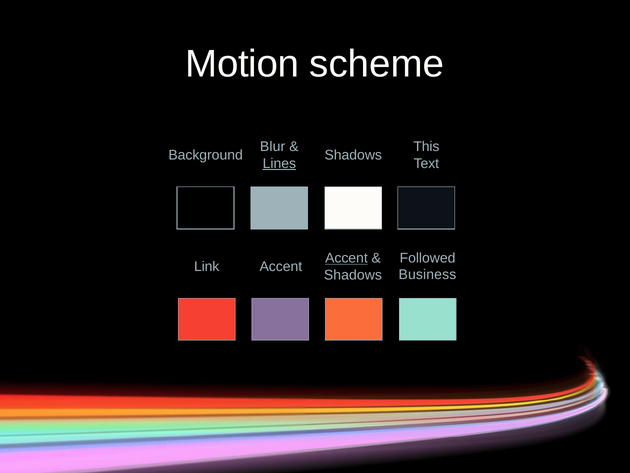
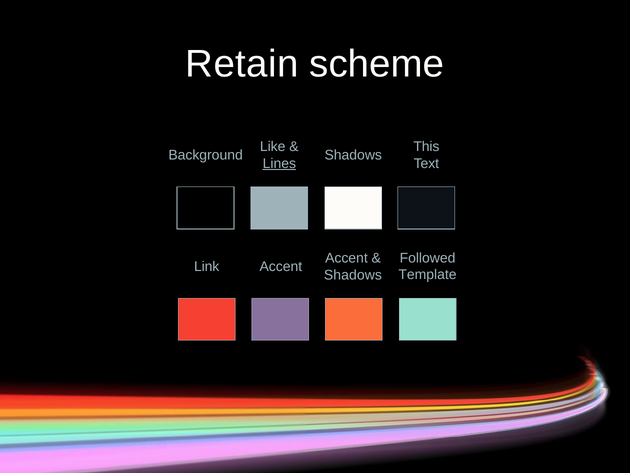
Motion: Motion -> Retain
Blur: Blur -> Like
Accent at (346, 258) underline: present -> none
Business: Business -> Template
